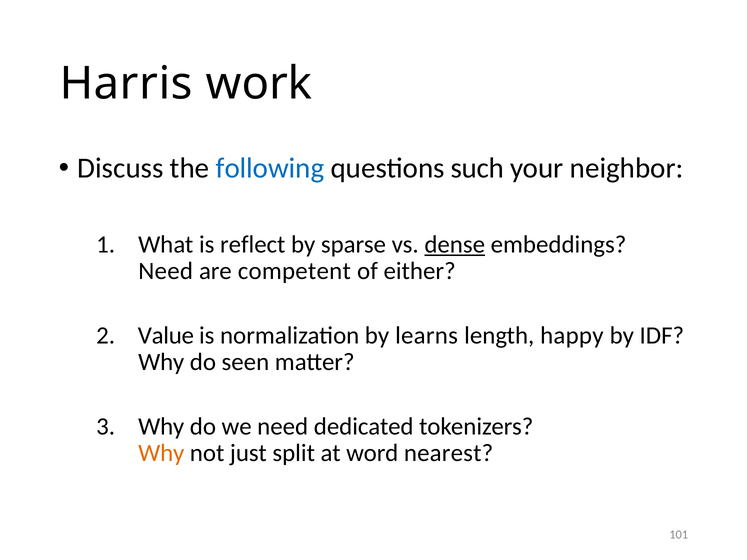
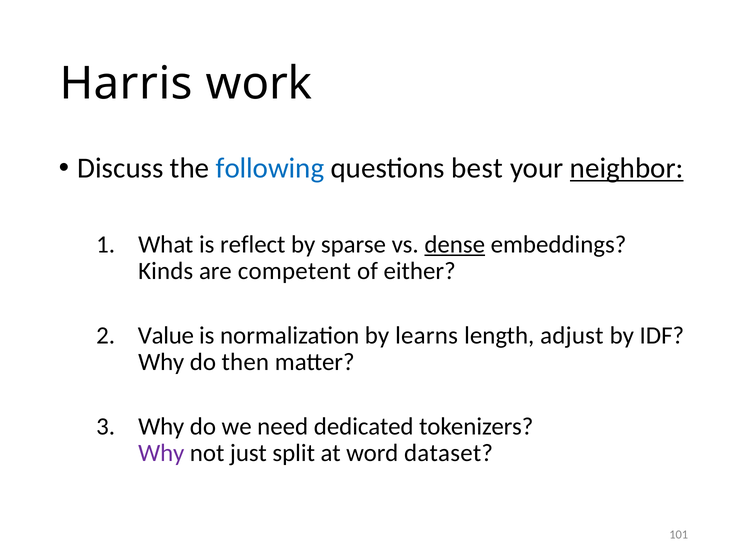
such: such -> best
neighbor underline: none -> present
Need at (166, 271): Need -> Kinds
happy: happy -> adjust
seen: seen -> then
Why at (161, 453) colour: orange -> purple
nearest: nearest -> dataset
